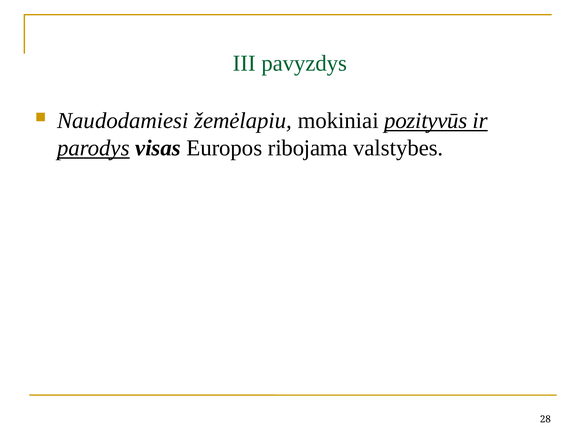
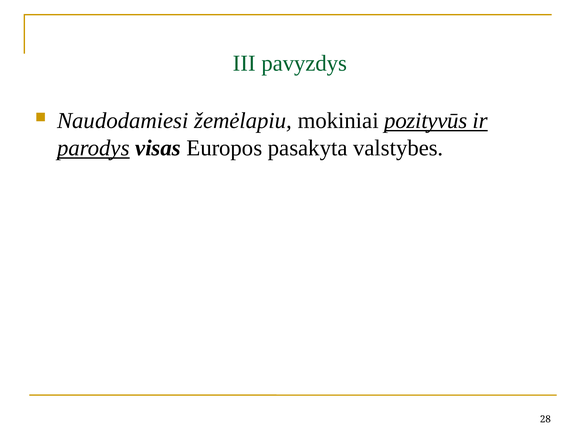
ribojama: ribojama -> pasakyta
